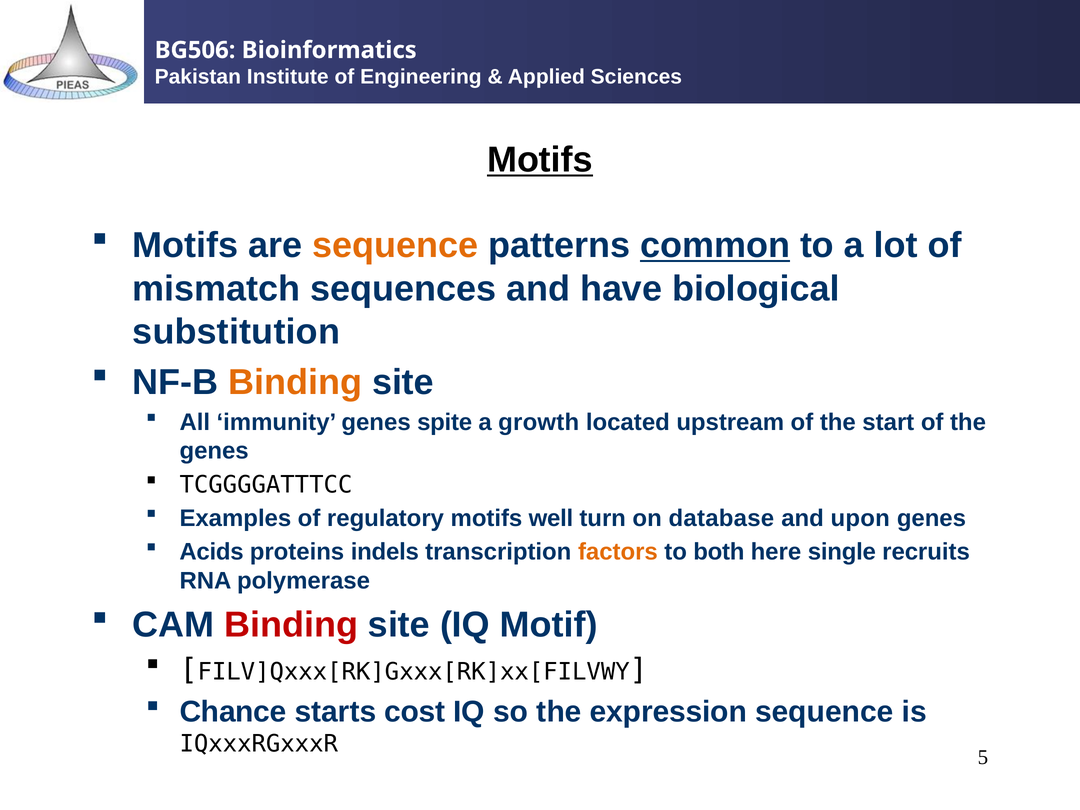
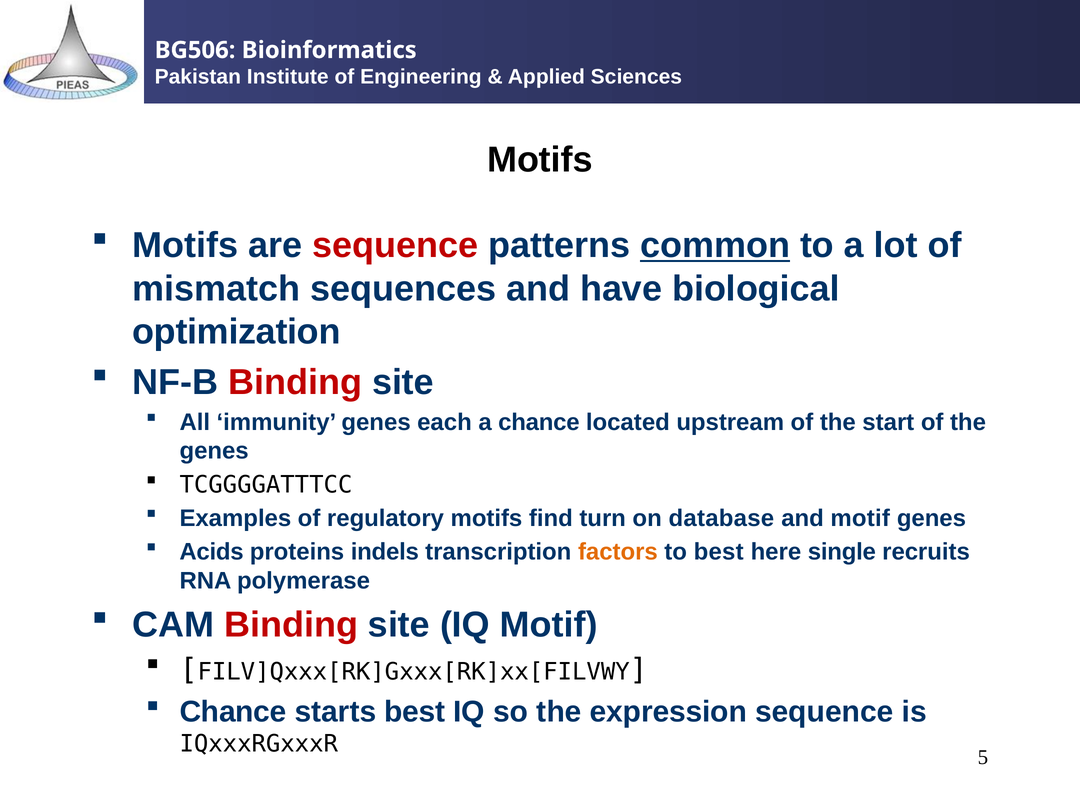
Motifs at (540, 160) underline: present -> none
sequence at (395, 246) colour: orange -> red
substitution: substitution -> optimization
Binding at (295, 382) colour: orange -> red
spite: spite -> each
a growth: growth -> chance
well: well -> find
and upon: upon -> motif
to both: both -> best
starts cost: cost -> best
